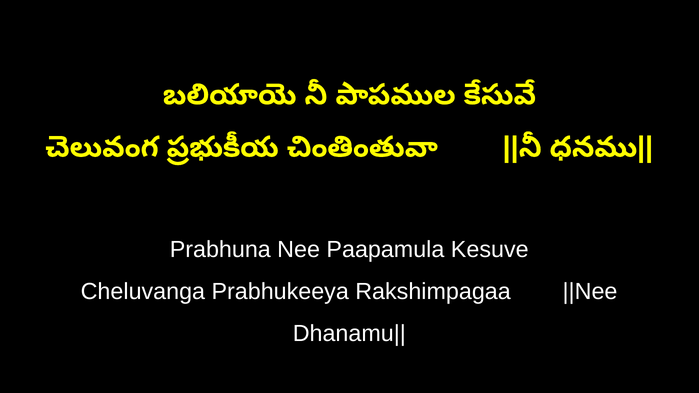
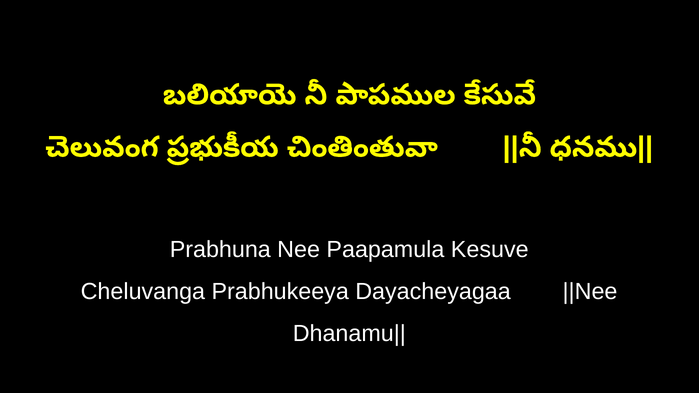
Rakshimpagaa: Rakshimpagaa -> Dayacheyagaa
